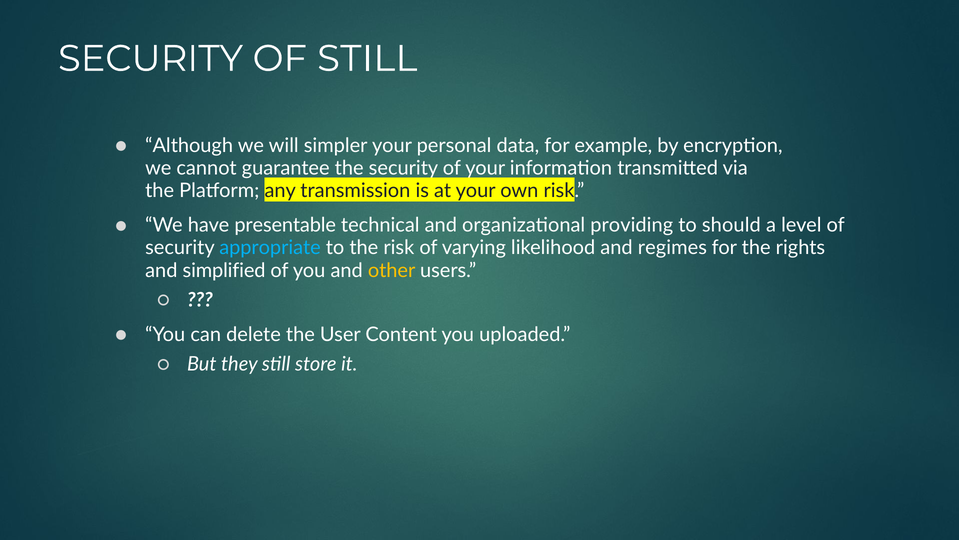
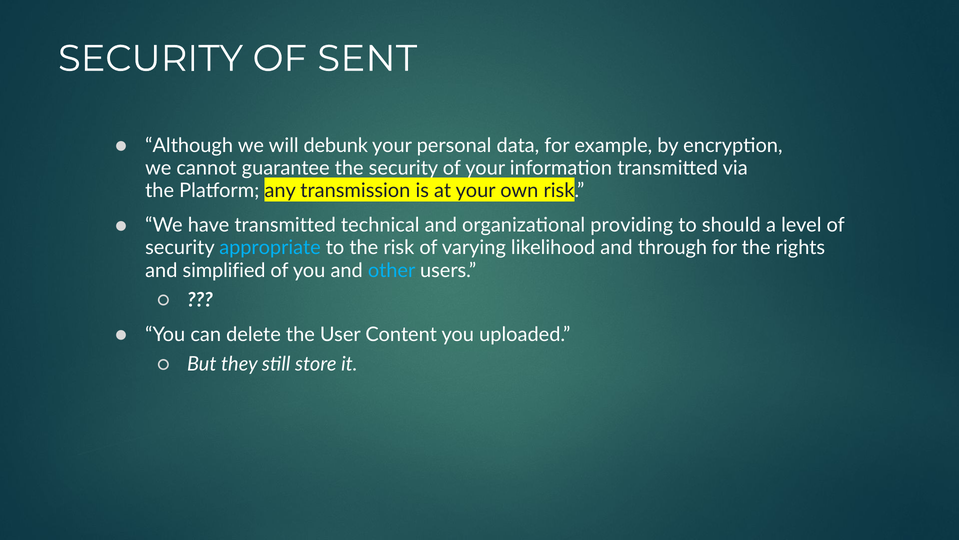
OF STILL: STILL -> SENT
simpler: simpler -> debunk
have presentable: presentable -> transmitted
regimes: regimes -> through
other colour: yellow -> light blue
